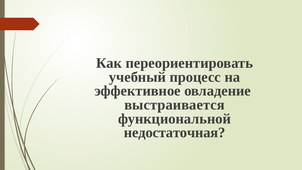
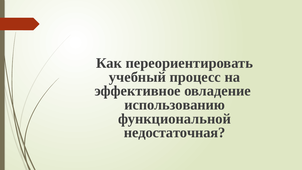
выстраивается: выстраивается -> использованию
